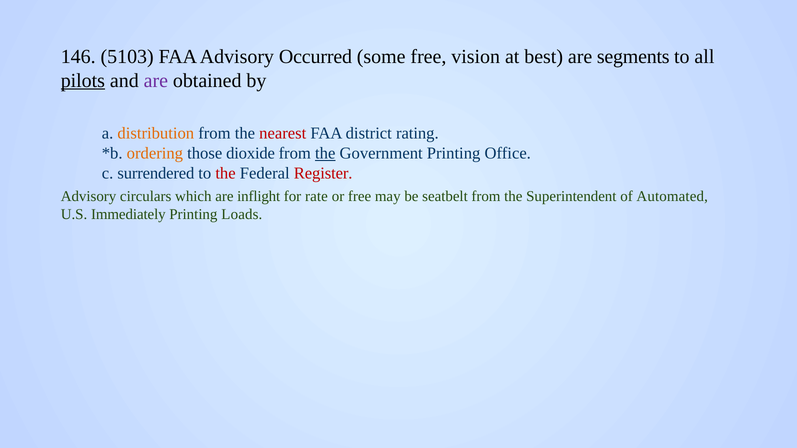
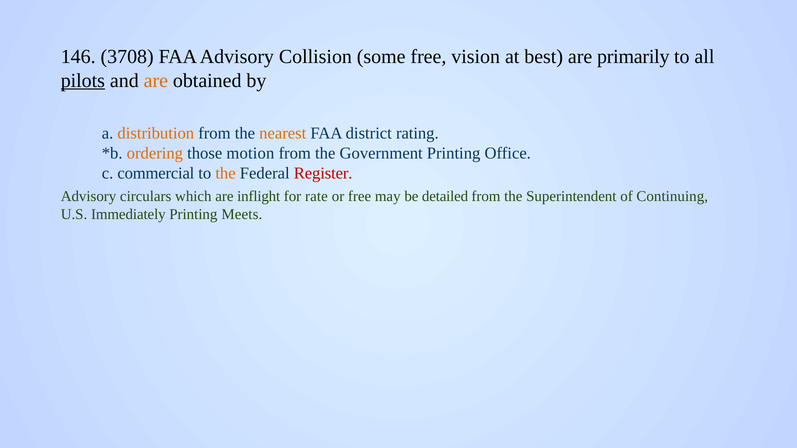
5103: 5103 -> 3708
Occurred: Occurred -> Collision
segments: segments -> primarily
are at (156, 81) colour: purple -> orange
nearest colour: red -> orange
dioxide: dioxide -> motion
the at (325, 153) underline: present -> none
surrendered: surrendered -> commercial
the at (226, 173) colour: red -> orange
seatbelt: seatbelt -> detailed
Automated: Automated -> Continuing
Loads: Loads -> Meets
